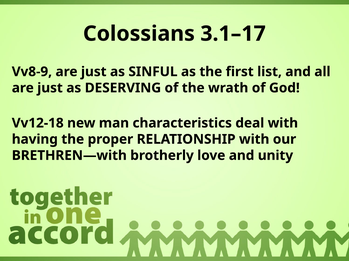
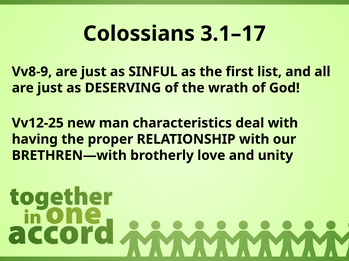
Vv12-18: Vv12-18 -> Vv12-25
